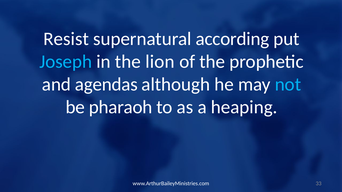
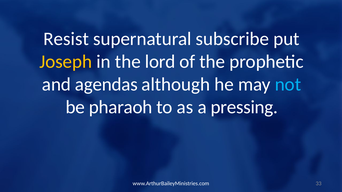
according: according -> subscribe
Joseph colour: light blue -> yellow
lion: lion -> lord
heaping: heaping -> pressing
